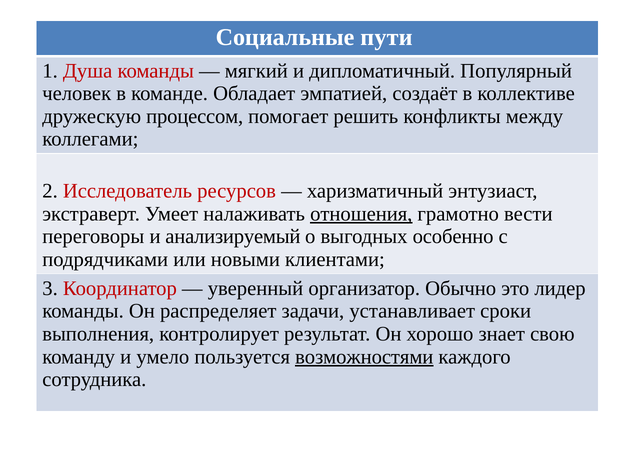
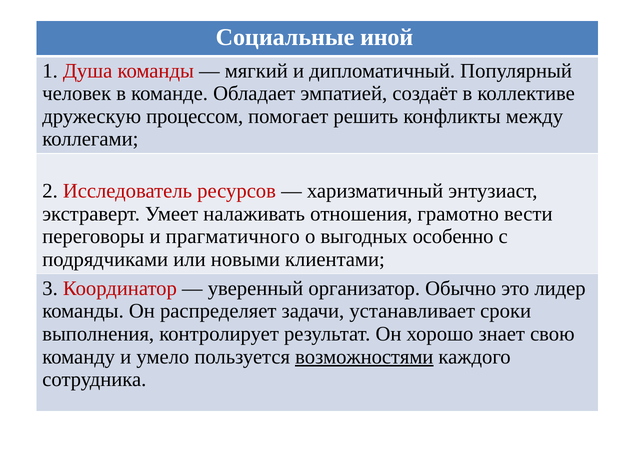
пути: пути -> иной
отношения underline: present -> none
анализируемый: анализируемый -> прагматичного
